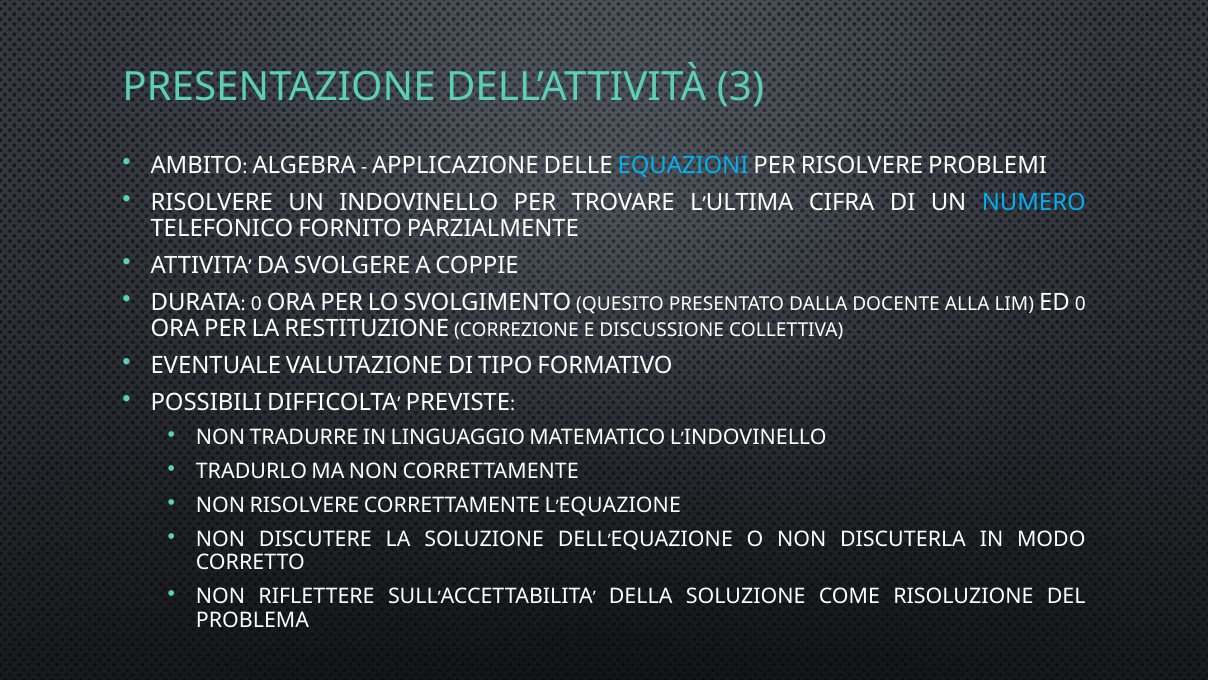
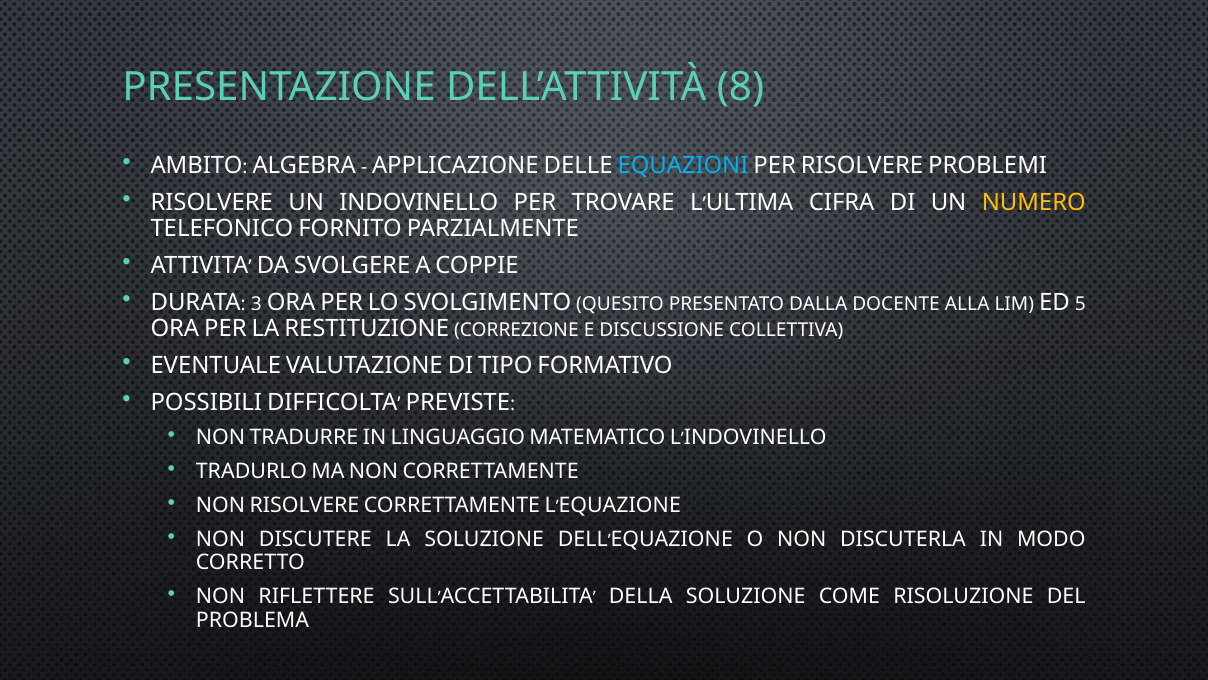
3: 3 -> 8
NUMERO colour: light blue -> yellow
0 at (256, 304): 0 -> 3
ED 0: 0 -> 5
